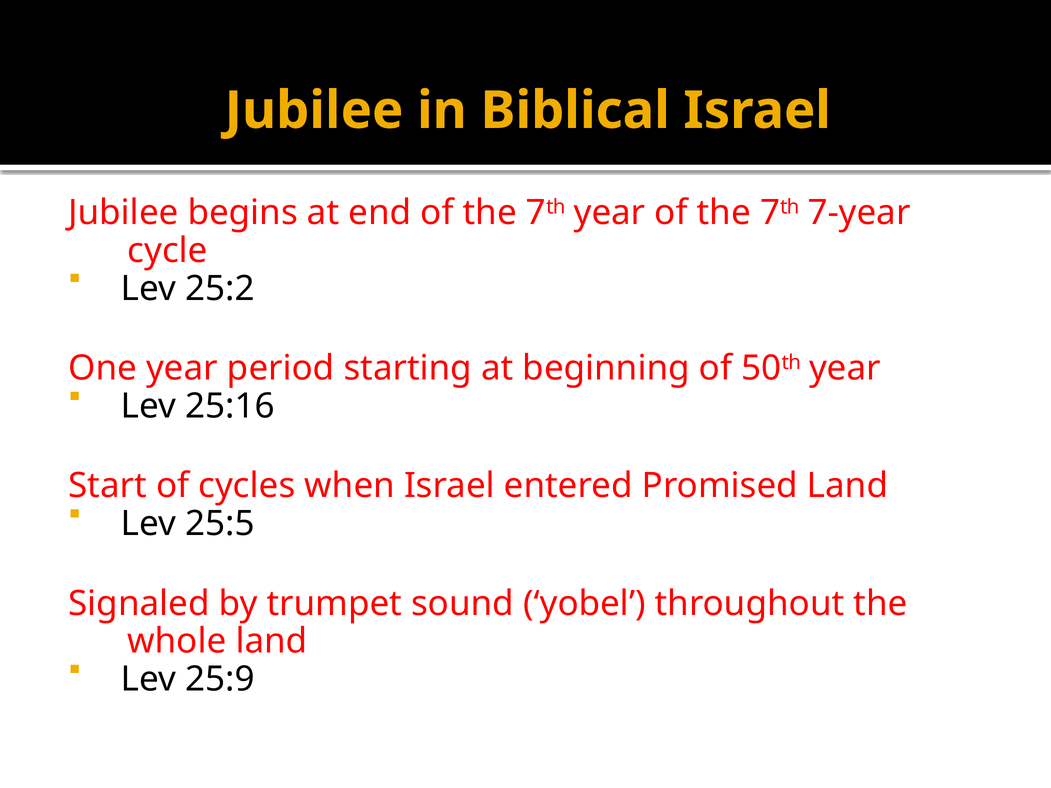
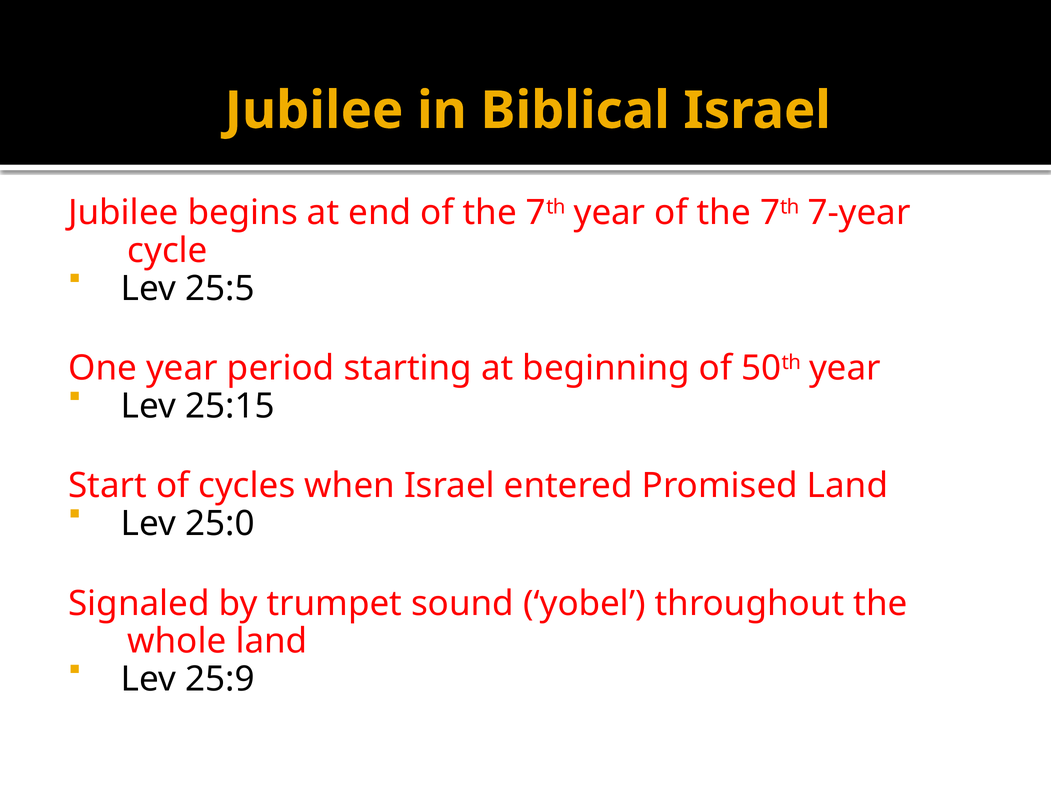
25:2: 25:2 -> 25:5
25:16: 25:16 -> 25:15
25:5: 25:5 -> 25:0
